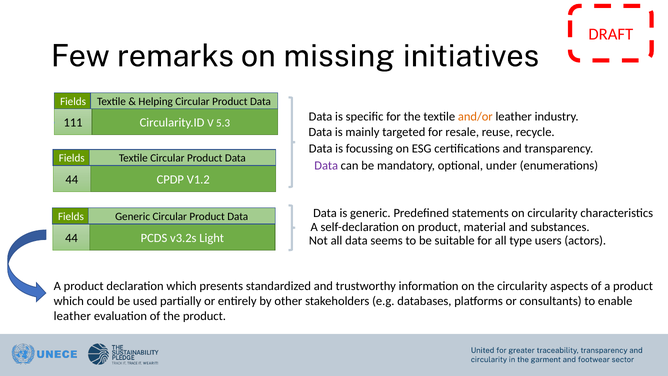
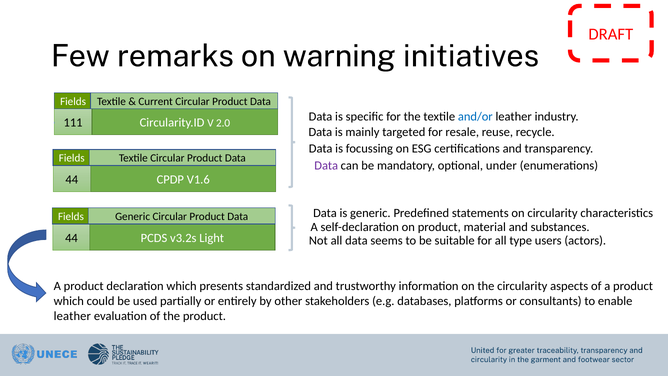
missing: missing -> warning
Helping: Helping -> Current
and/or colour: orange -> blue
5.3: 5.3 -> 2.0
V1.2: V1.2 -> V1.6
